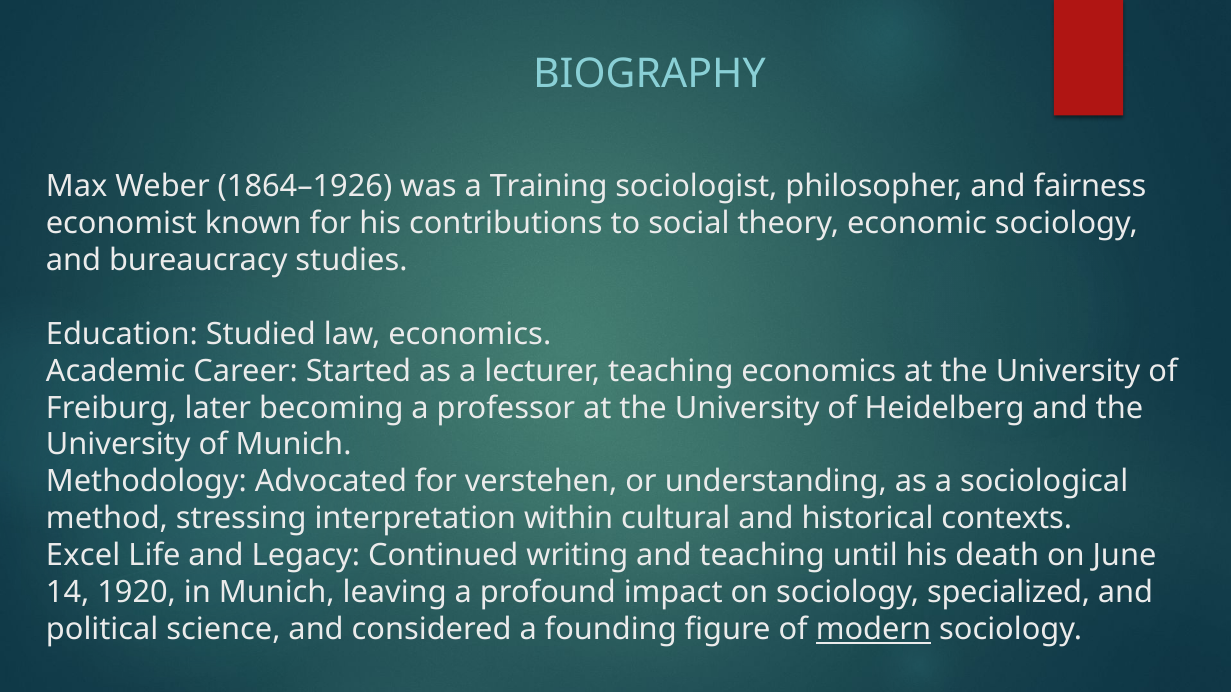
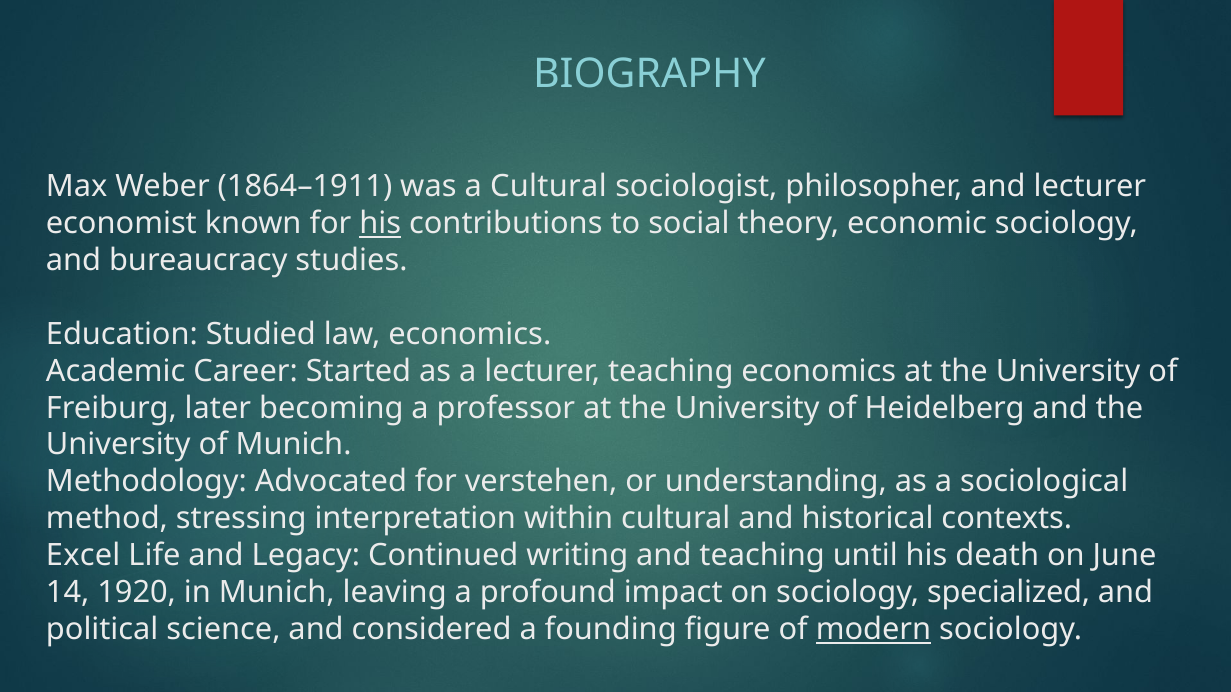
1864–1926: 1864–1926 -> 1864–1911
a Training: Training -> Cultural
and fairness: fairness -> lecturer
his at (380, 224) underline: none -> present
